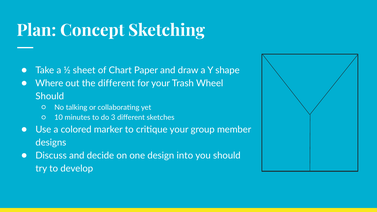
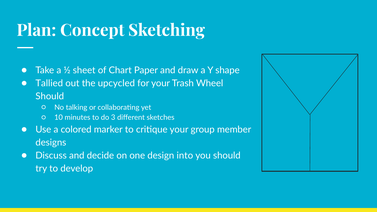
Where: Where -> Tallied
the different: different -> upcycled
